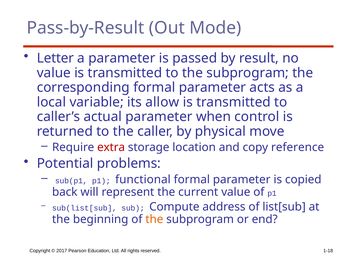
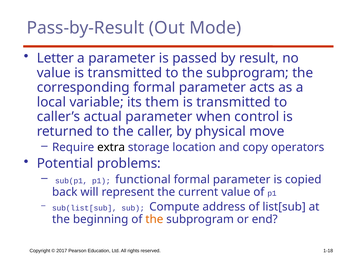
allow: allow -> them
extra colour: red -> black
reference: reference -> operators
